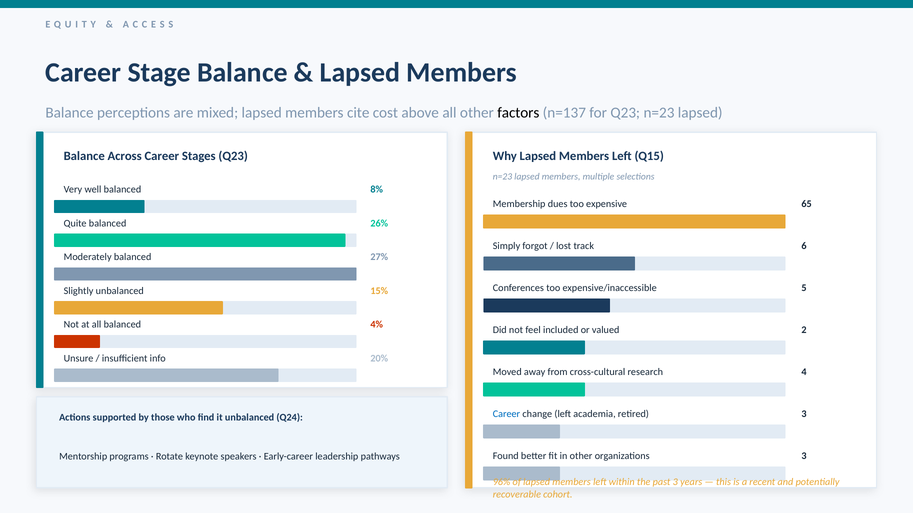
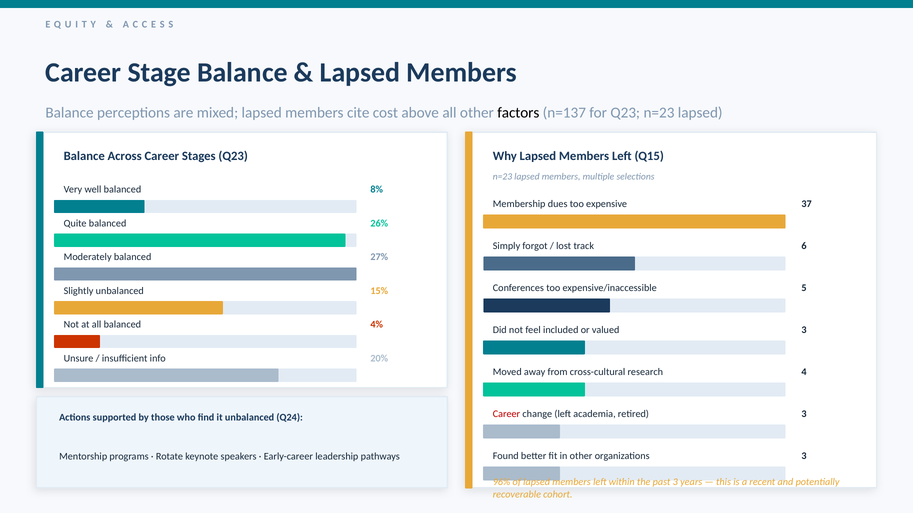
65: 65 -> 37
valued 2: 2 -> 3
Career at (506, 414) colour: blue -> red
